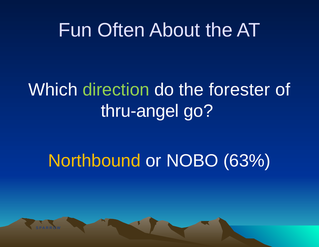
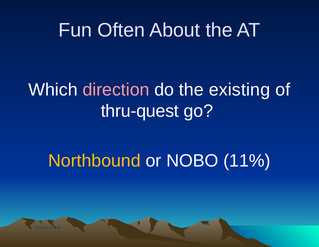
direction colour: light green -> pink
forester: forester -> existing
thru-angel: thru-angel -> thru-quest
63%: 63% -> 11%
